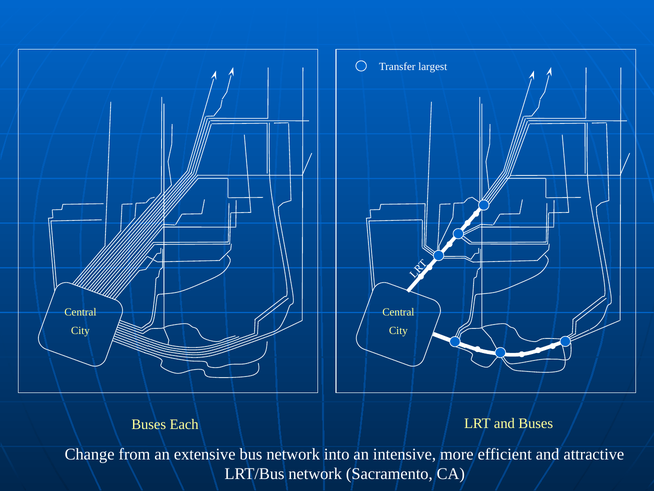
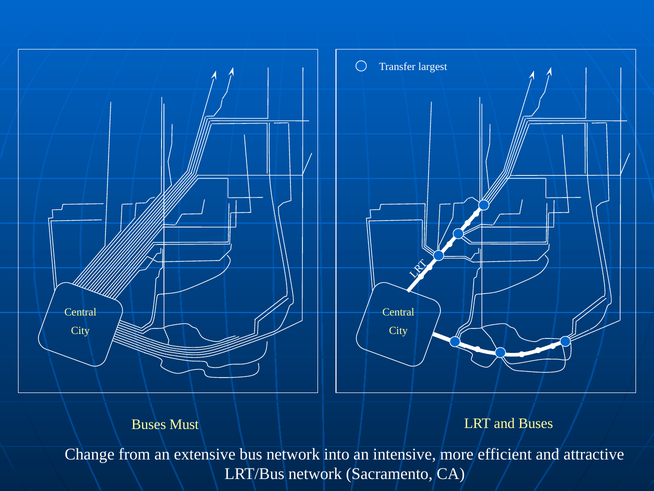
Each: Each -> Must
